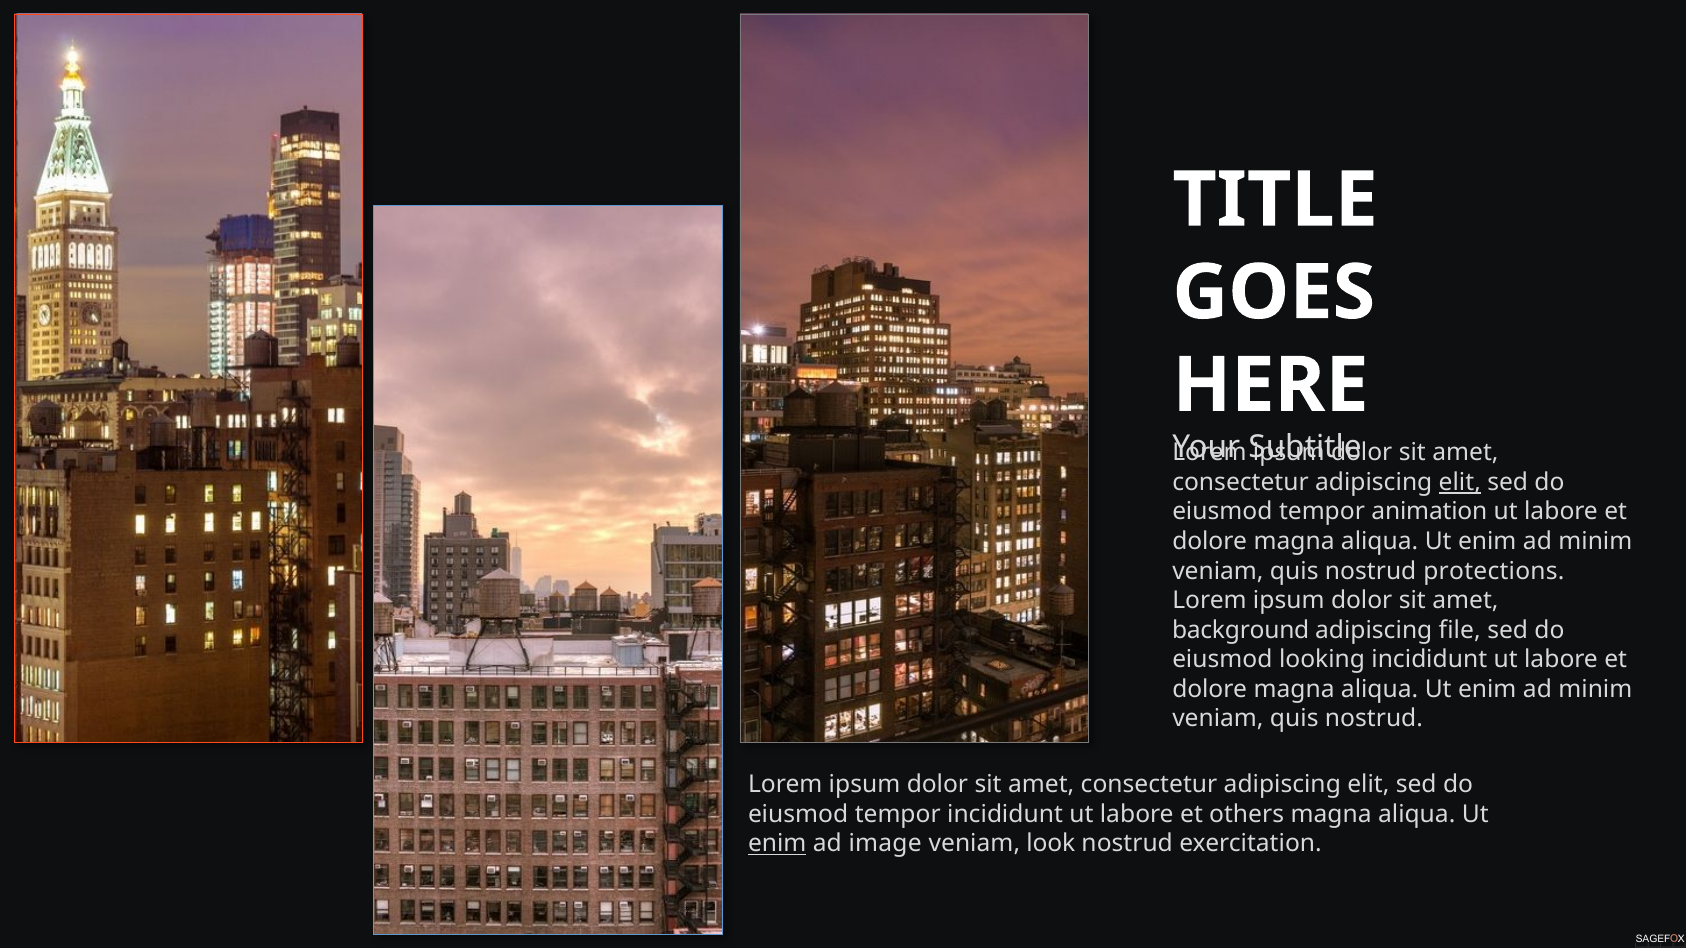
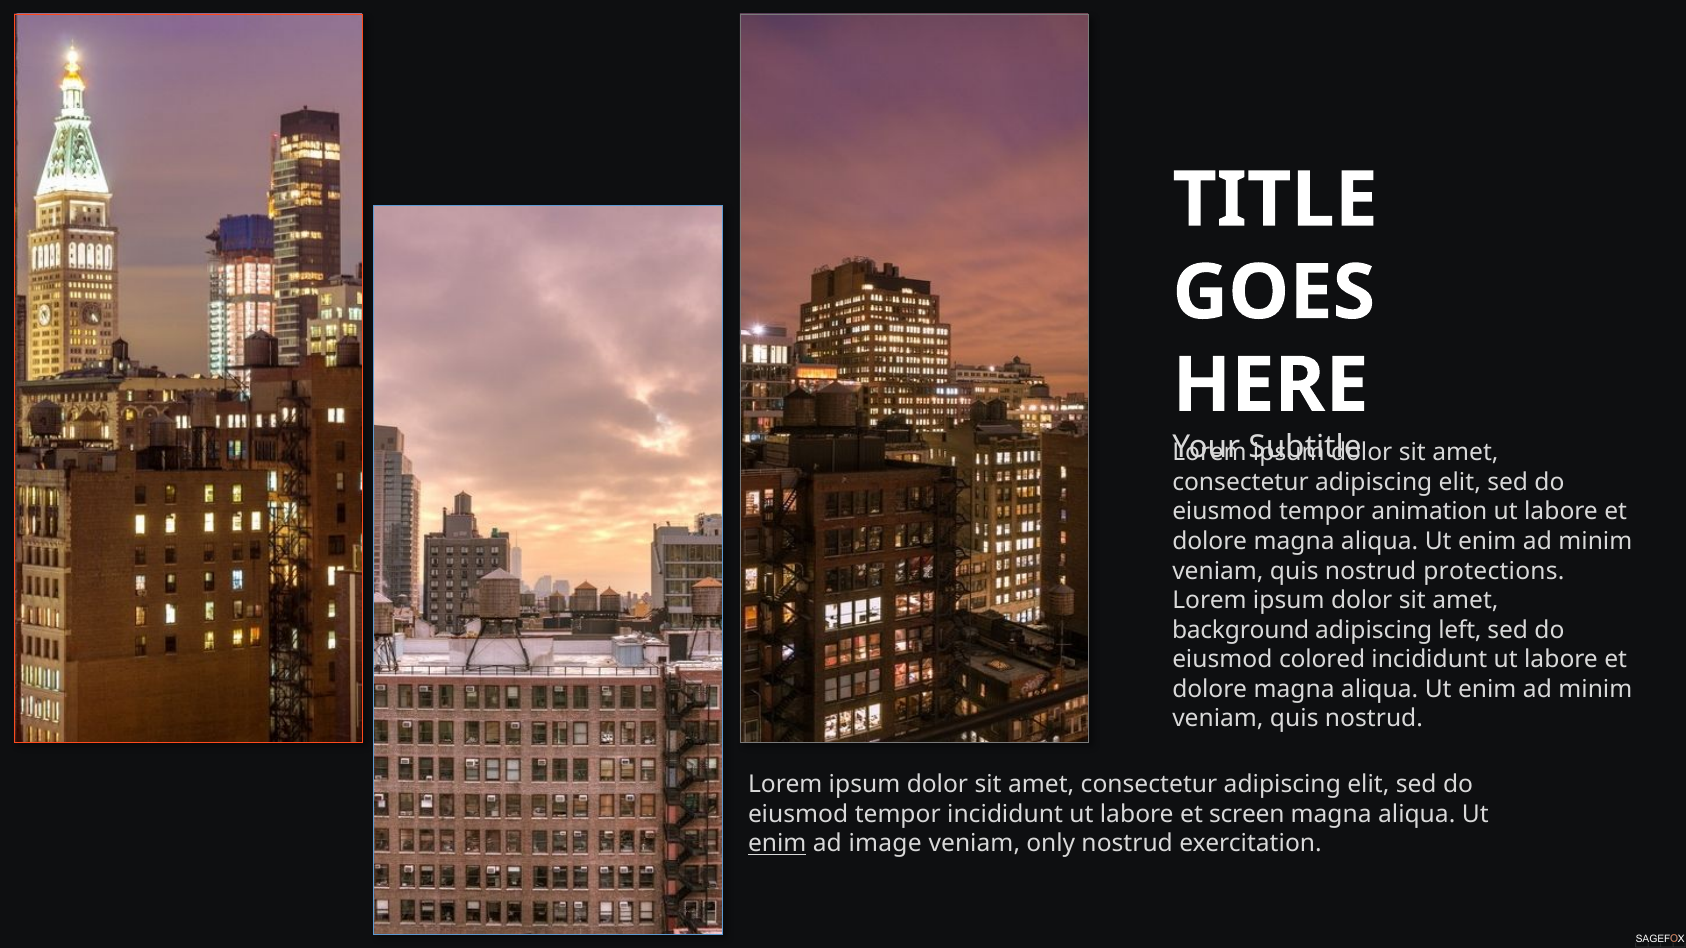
elit at (1460, 483) underline: present -> none
file: file -> left
looking: looking -> colored
others: others -> screen
look: look -> only
